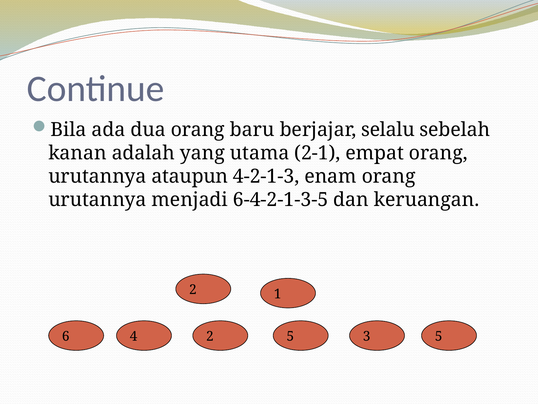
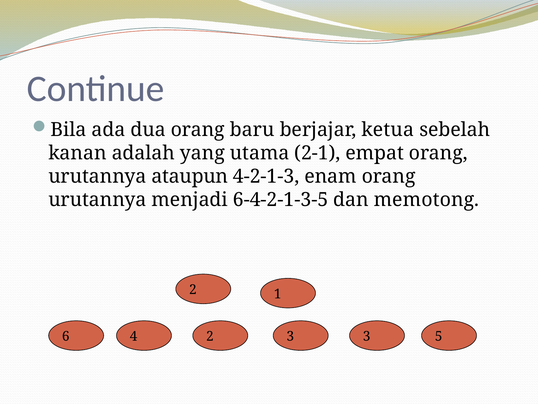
selalu: selalu -> ketua
keruangan: keruangan -> memotong
2 5: 5 -> 3
